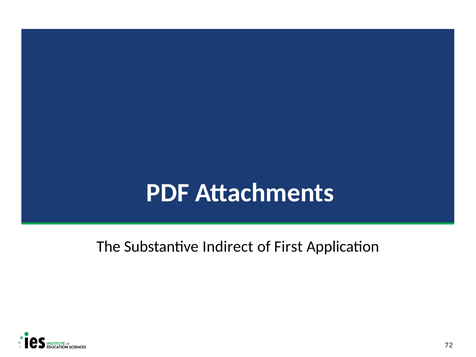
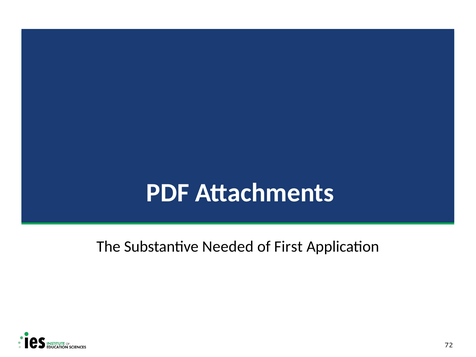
Indirect: Indirect -> Needed
